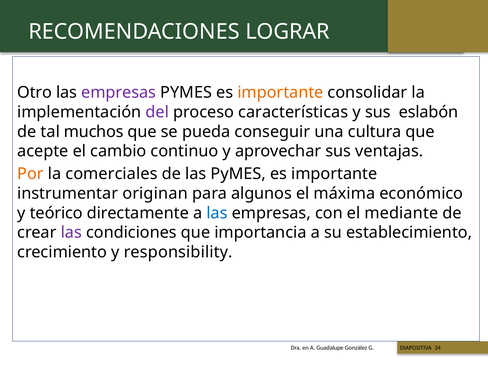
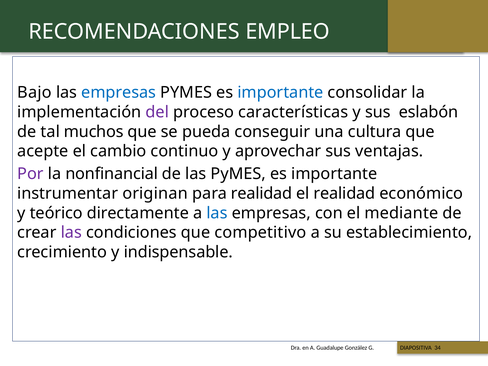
LOGRAR: LOGRAR -> EMPLEO
Otro: Otro -> Bajo
empresas at (119, 93) colour: purple -> blue
importante at (280, 93) colour: orange -> blue
Por colour: orange -> purple
comerciales: comerciales -> nonfinancial
para algunos: algunos -> realidad
el máxima: máxima -> realidad
importancia: importancia -> competitivo
responsibility: responsibility -> indispensable
